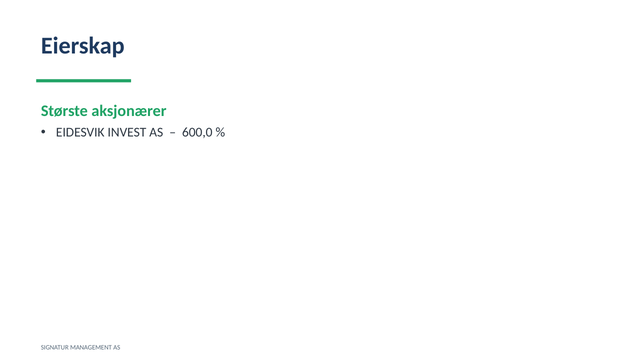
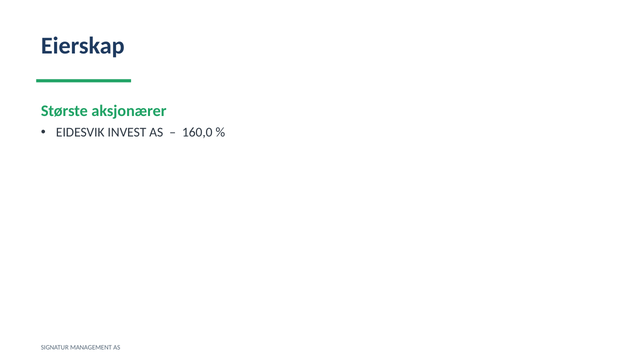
600,0: 600,0 -> 160,0
